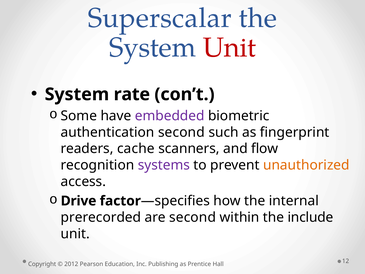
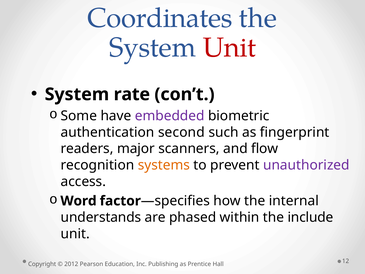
Superscalar: Superscalar -> Coordinates
cache: cache -> major
systems colour: purple -> orange
unauthorized colour: orange -> purple
Drive: Drive -> Word
prerecorded: prerecorded -> understands
are second: second -> phased
